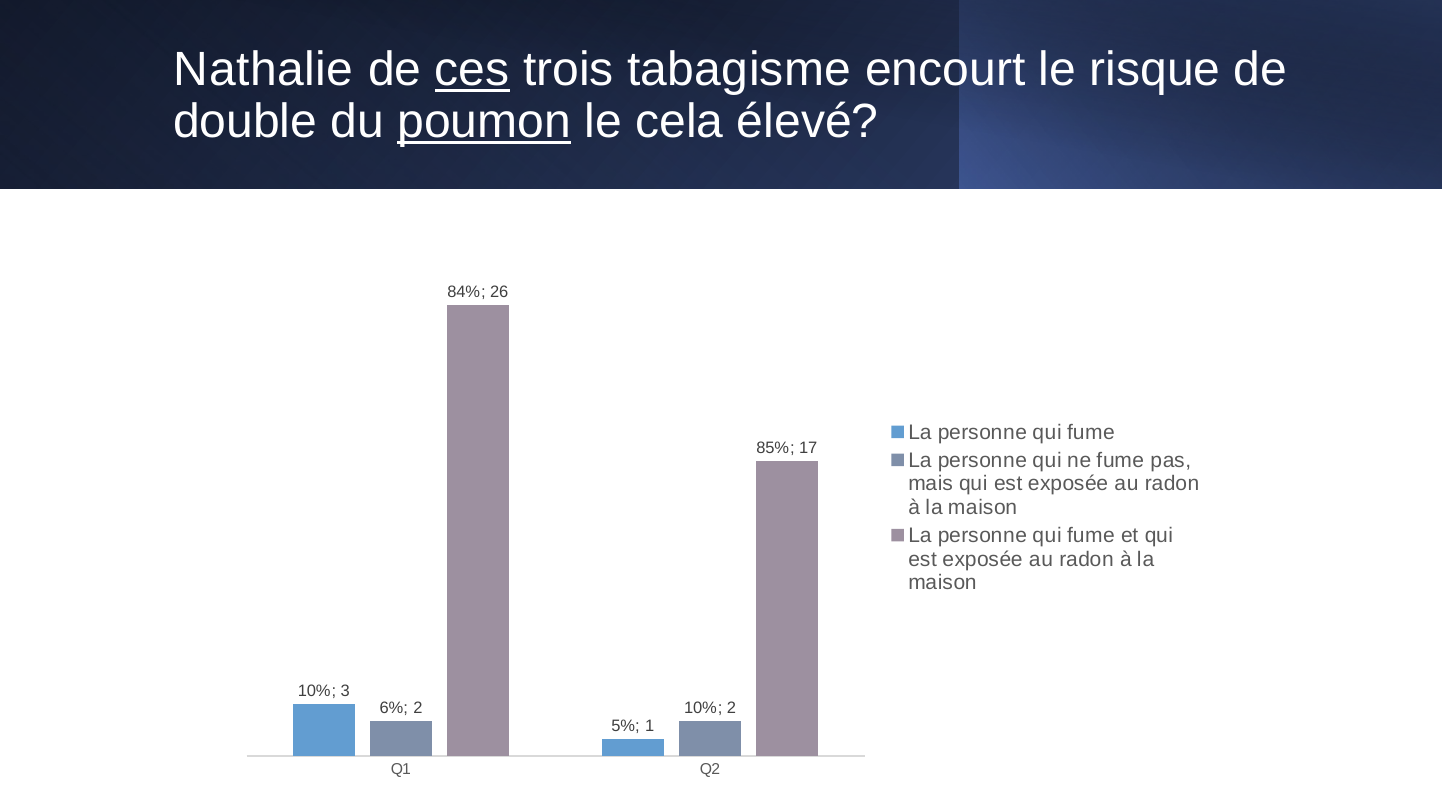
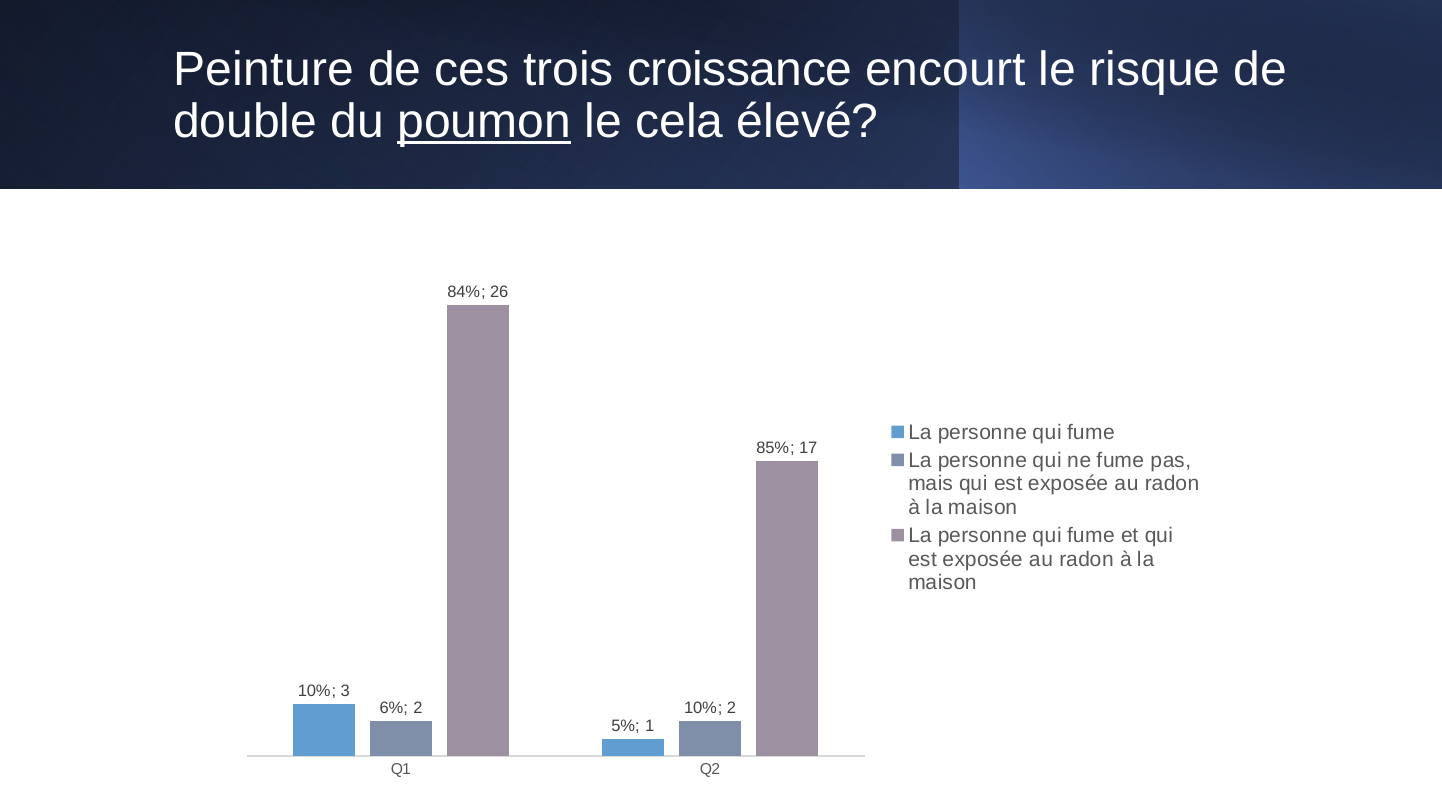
Nathalie: Nathalie -> Peinture
ces underline: present -> none
tabagisme: tabagisme -> croissance
